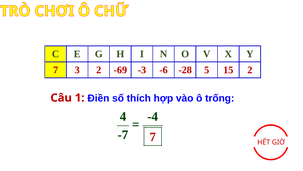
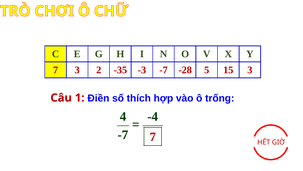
-69: -69 -> -35
-3 -6: -6 -> -7
15 2: 2 -> 3
